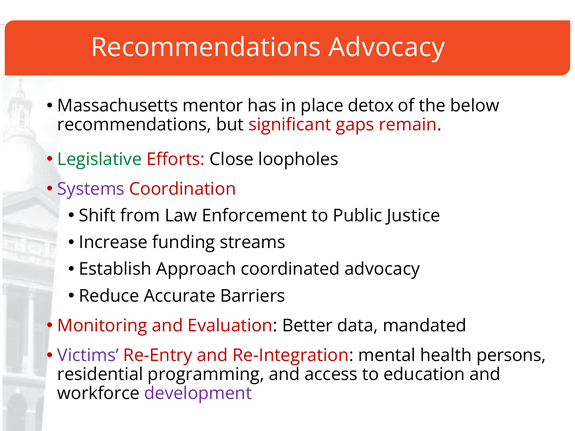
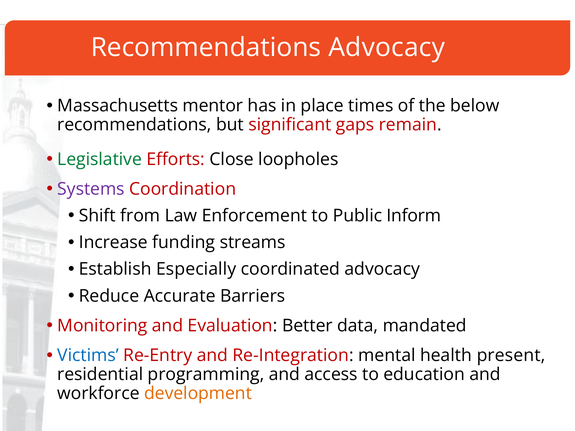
detox: detox -> times
Justice: Justice -> Inform
Approach: Approach -> Especially
Victims colour: purple -> blue
persons: persons -> present
development colour: purple -> orange
